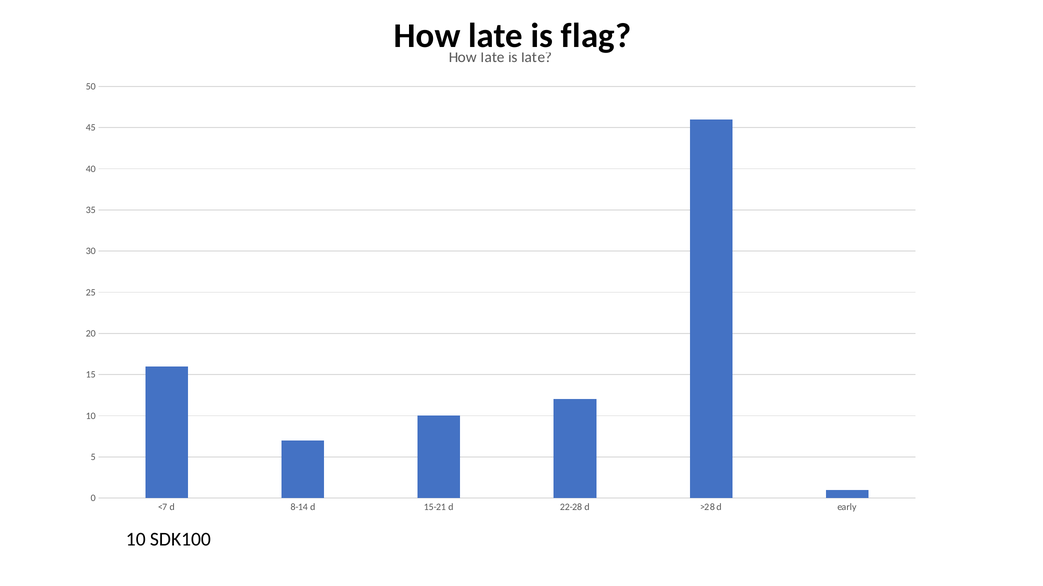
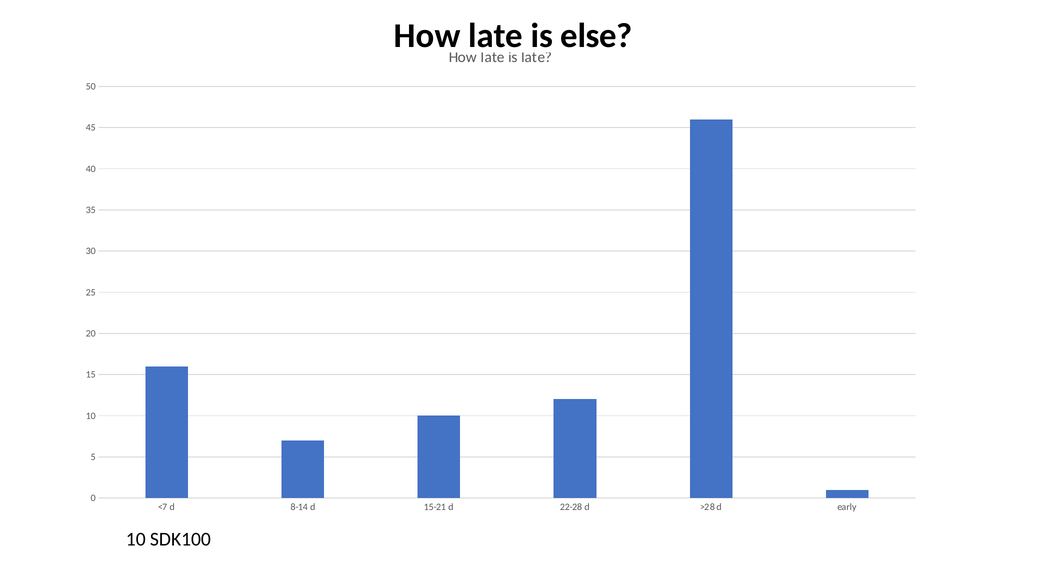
flag: flag -> else
